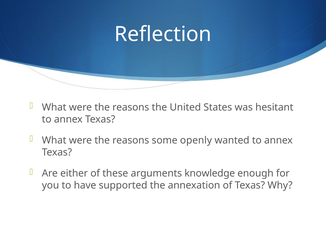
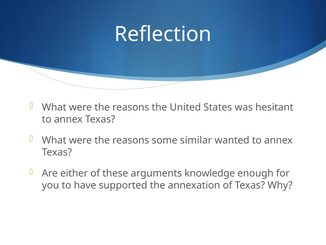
openly: openly -> similar
